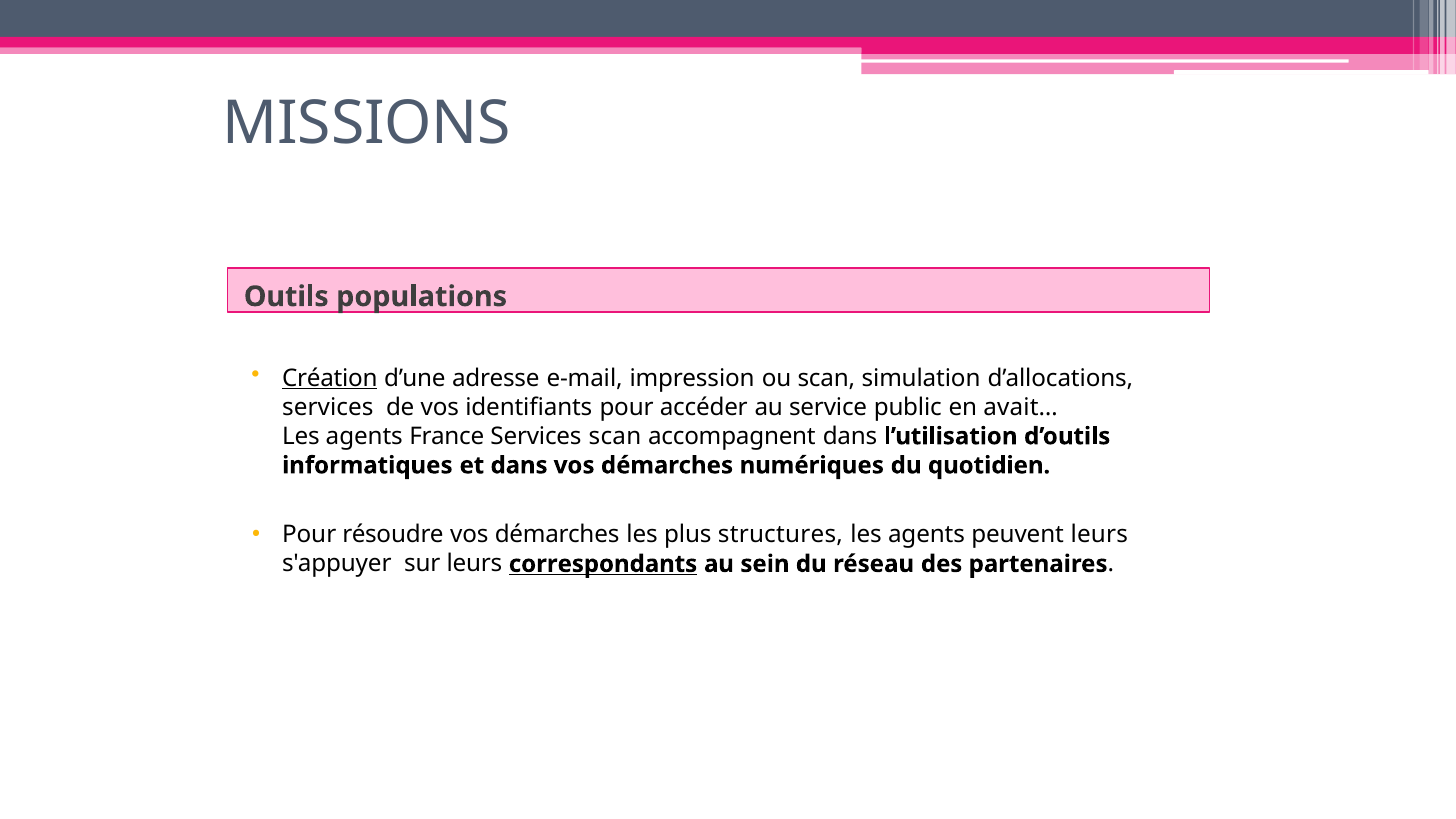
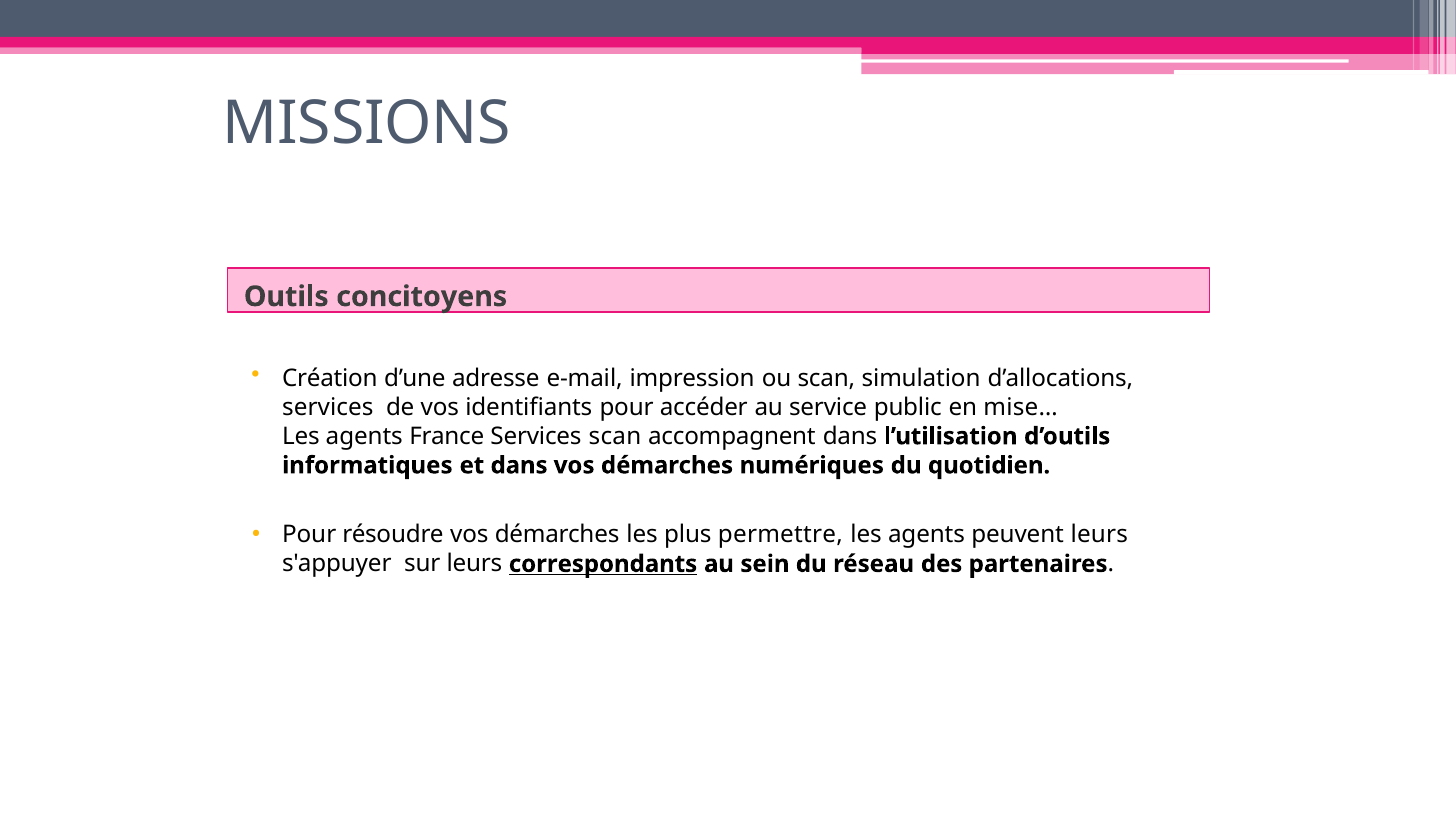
populations: populations -> concitoyens
Création underline: present -> none
avait…: avait… -> mise…
structures: structures -> permettre
